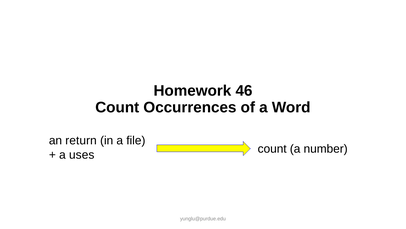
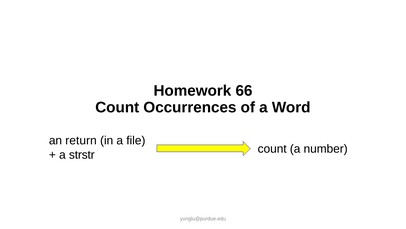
46: 46 -> 66
uses: uses -> strstr
